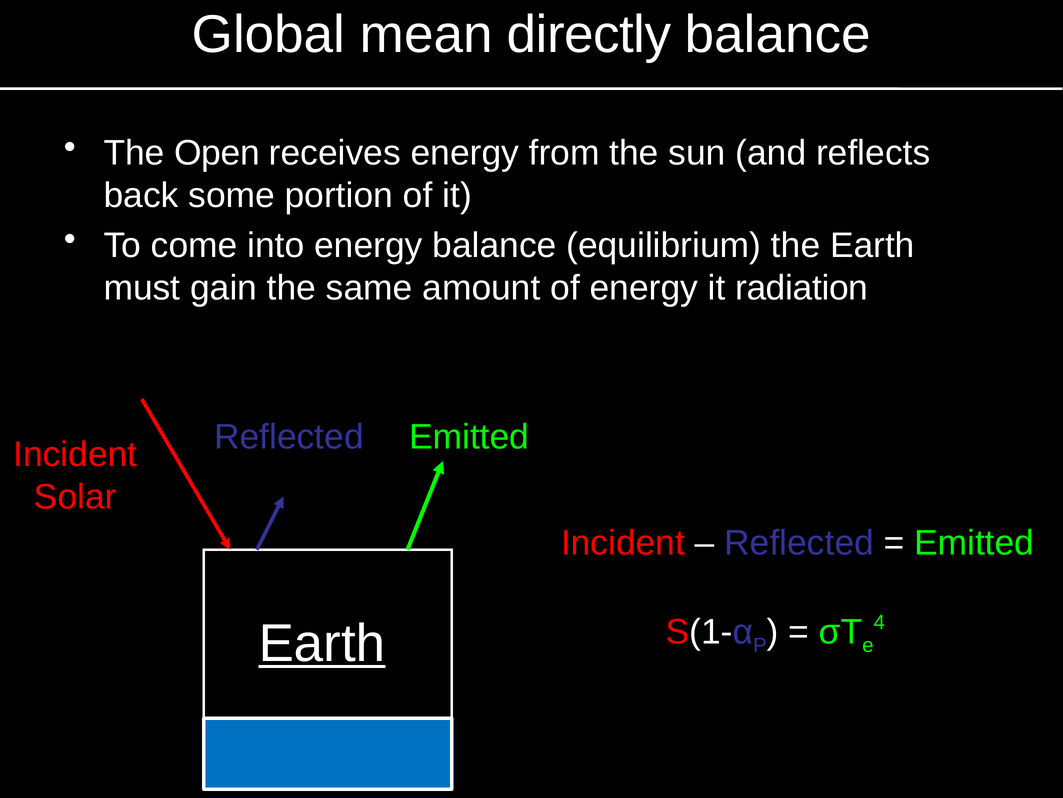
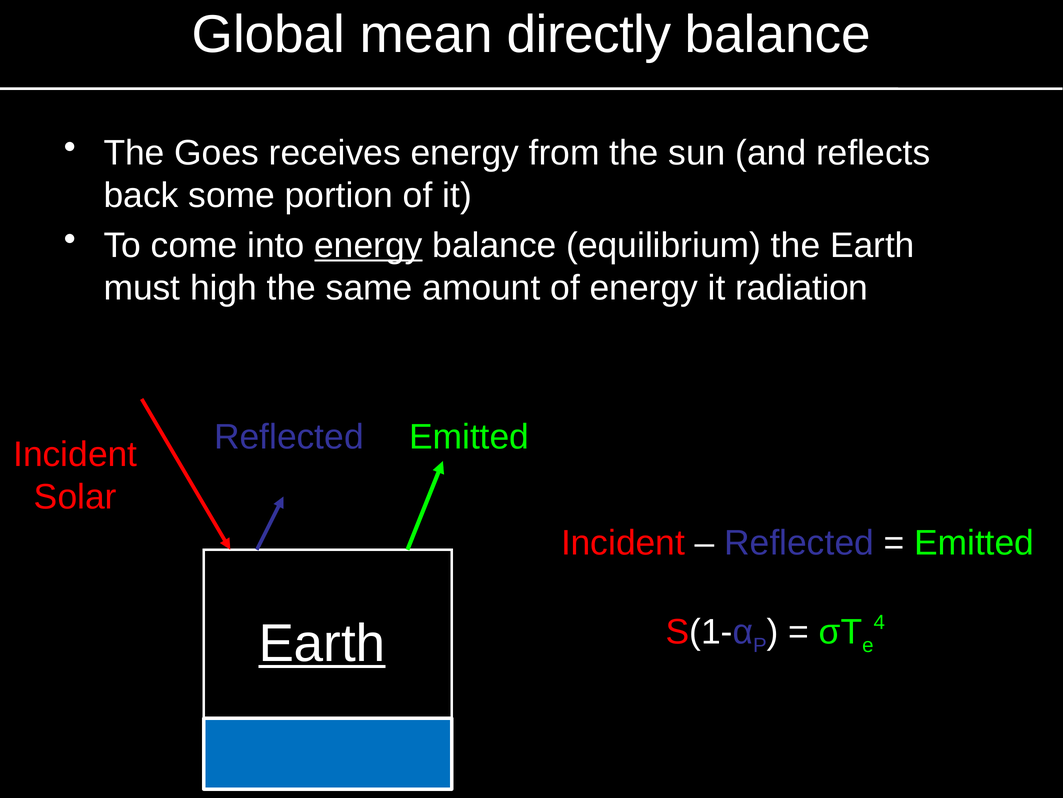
Open: Open -> Goes
energy at (368, 245) underline: none -> present
gain: gain -> high
